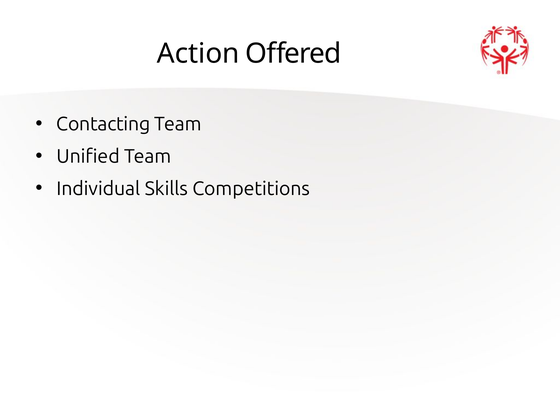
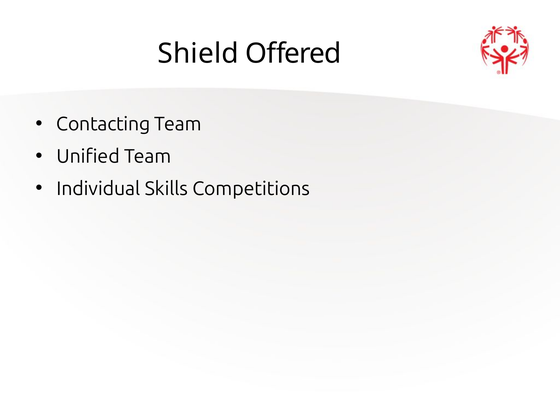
Action: Action -> Shield
